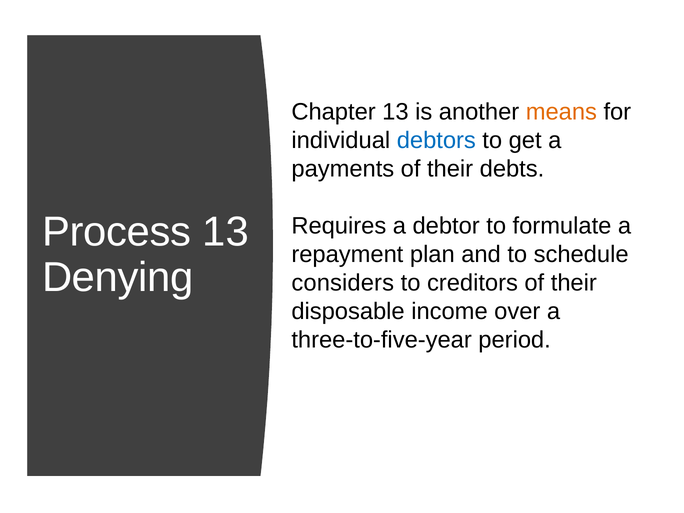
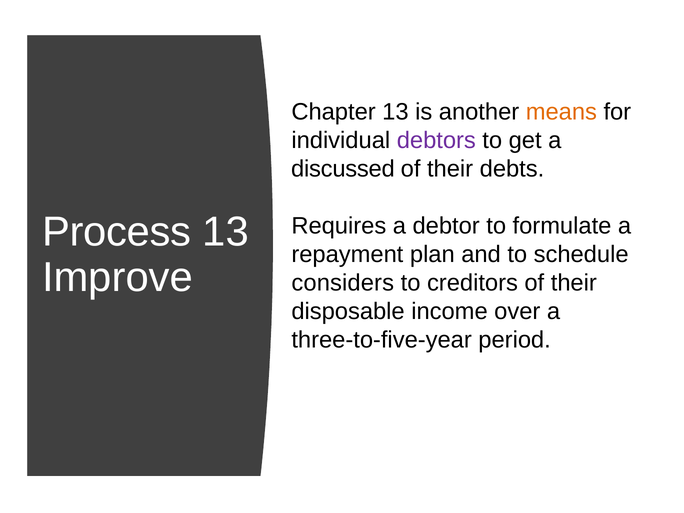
debtors colour: blue -> purple
payments: payments -> discussed
Denying: Denying -> Improve
